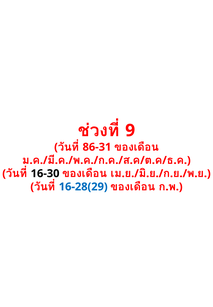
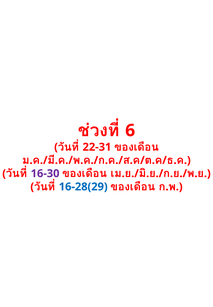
9: 9 -> 6
86-31: 86-31 -> 22-31
16-30 colour: black -> purple
